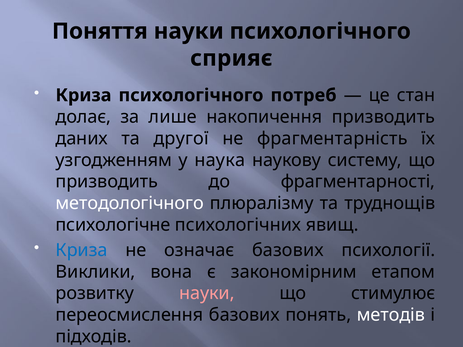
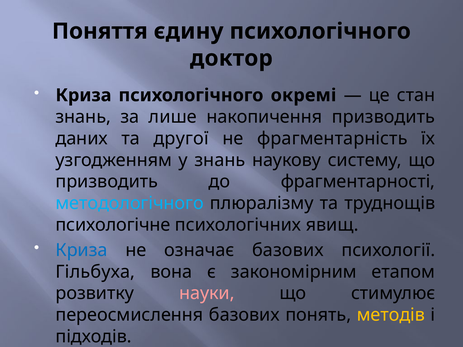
Поняття науки: науки -> єдину
сприяє: сприяє -> доктор
потреб: потреб -> окремі
долає at (83, 117): долає -> знань
у наука: наука -> знань
методологічного colour: white -> light blue
Виклики: Виклики -> Гільбуха
методів colour: white -> yellow
